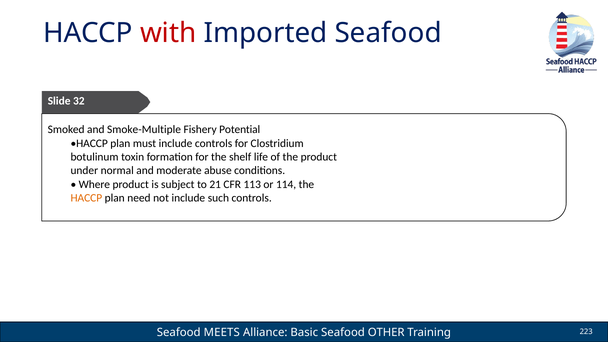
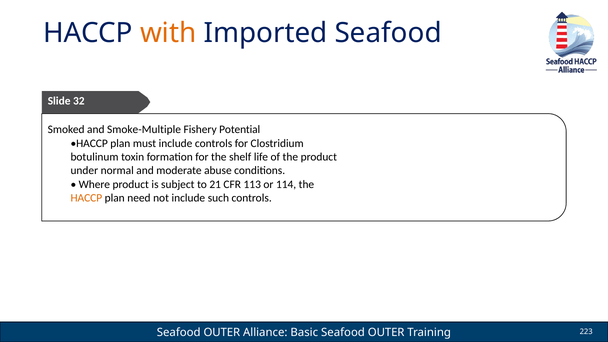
with colour: red -> orange
MEETS at (222, 333): MEETS -> OUTER
OTHER at (386, 333): OTHER -> OUTER
